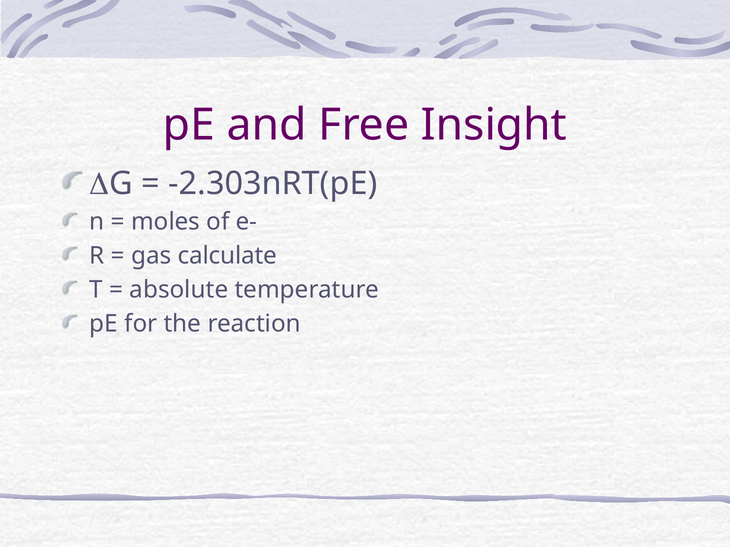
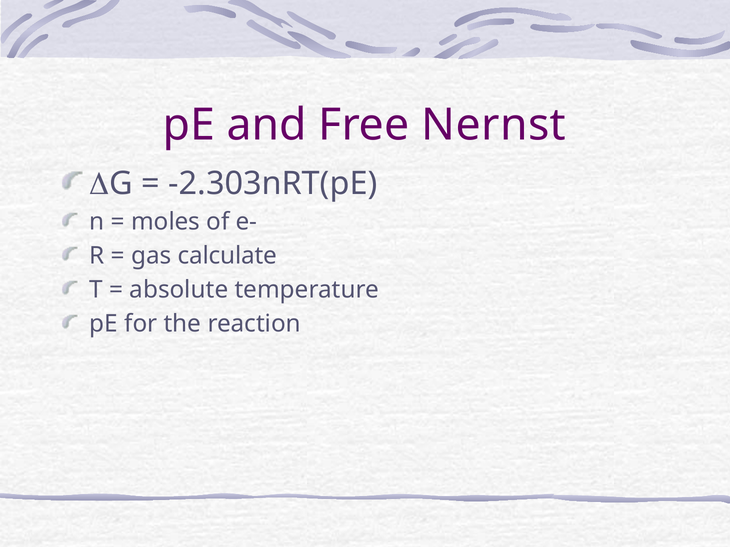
Insight: Insight -> Nernst
